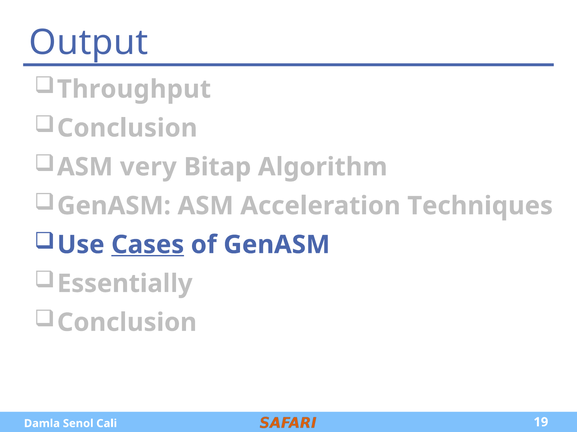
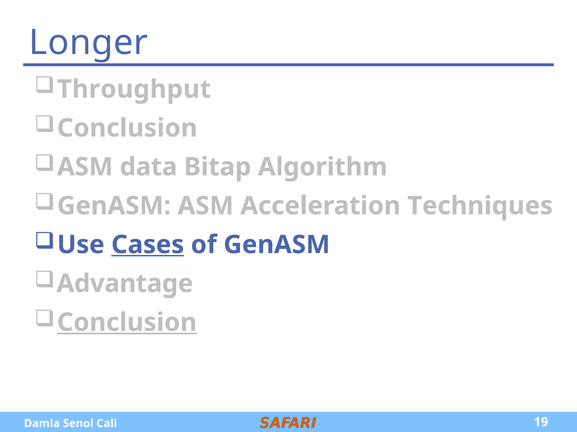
Output: Output -> Longer
very: very -> data
Essentially: Essentially -> Advantage
Conclusion at (127, 323) underline: none -> present
